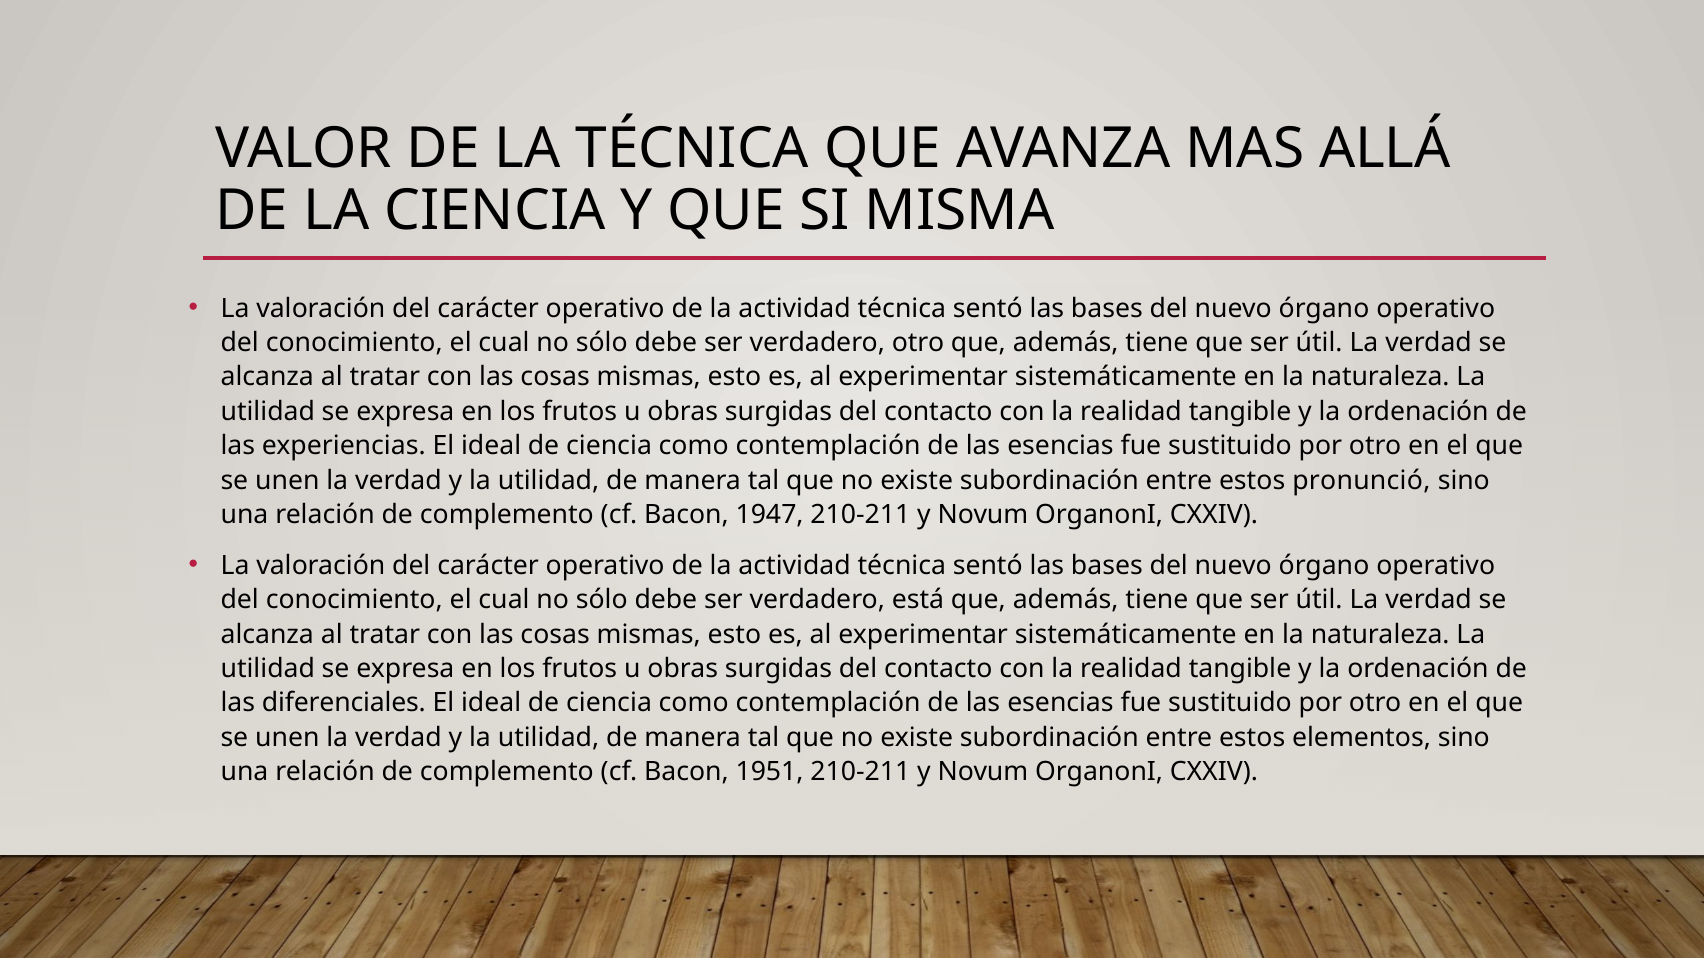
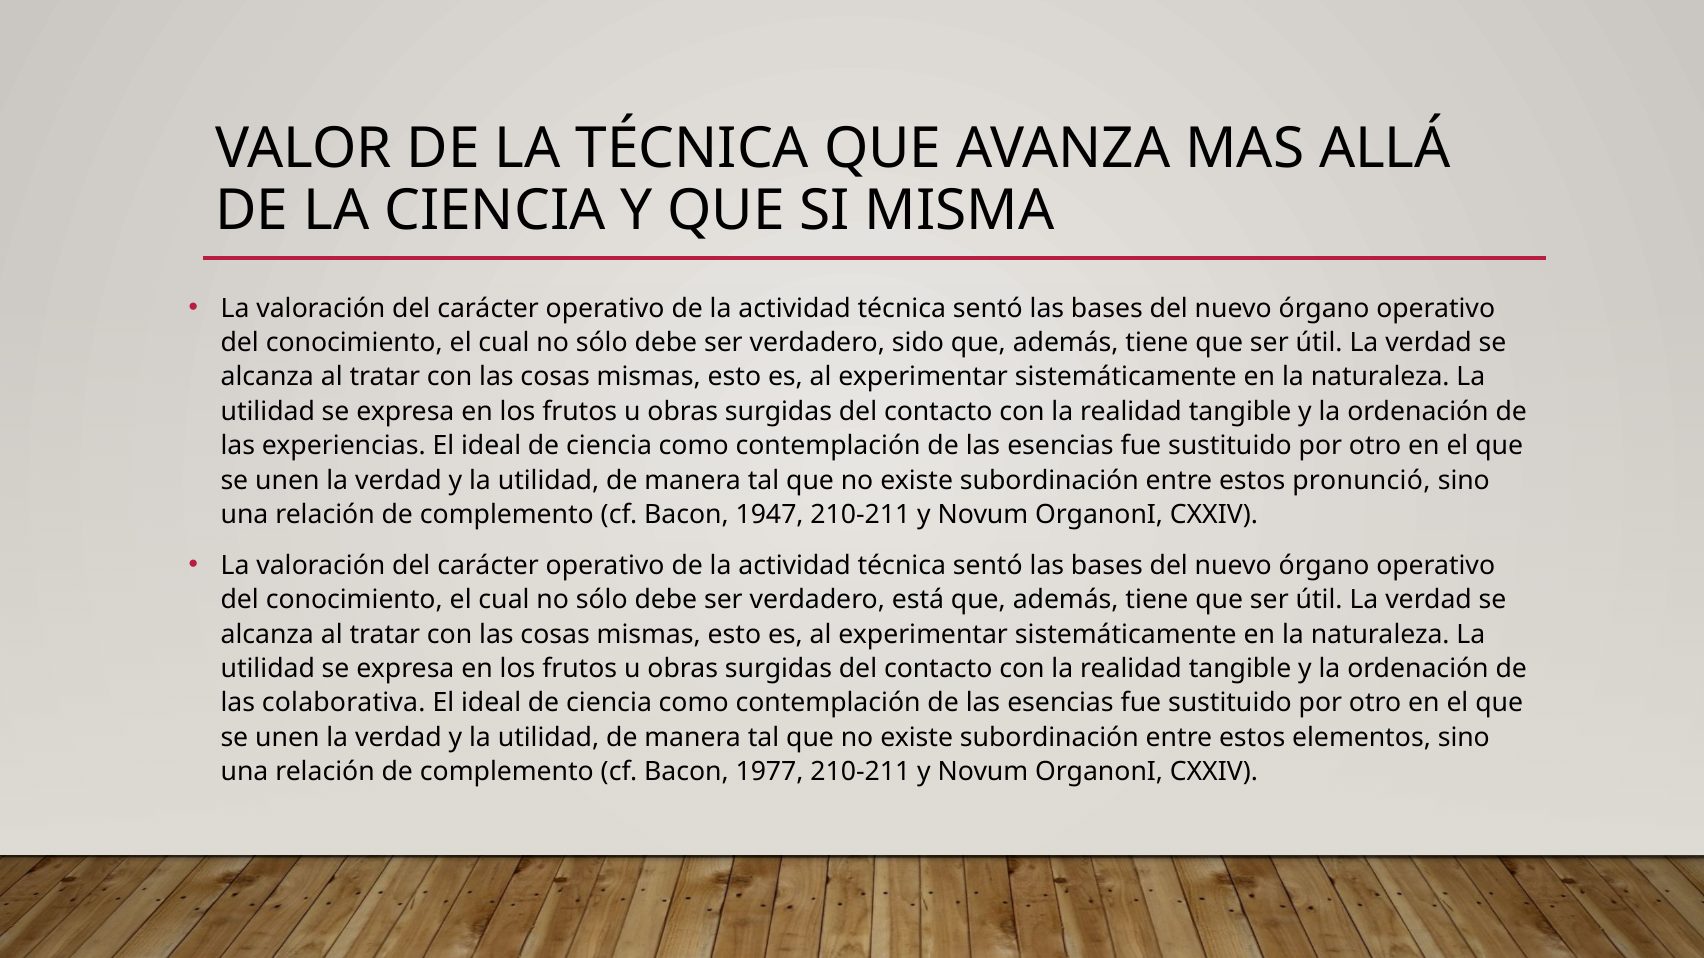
verdadero otro: otro -> sido
diferenciales: diferenciales -> colaborativa
1951: 1951 -> 1977
